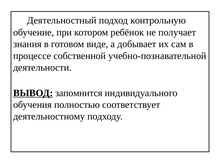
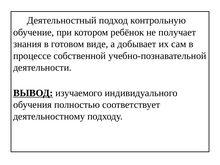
запомнится: запомнится -> изучаемого
